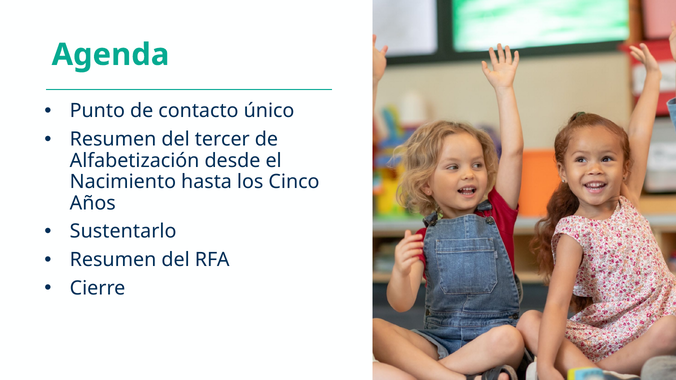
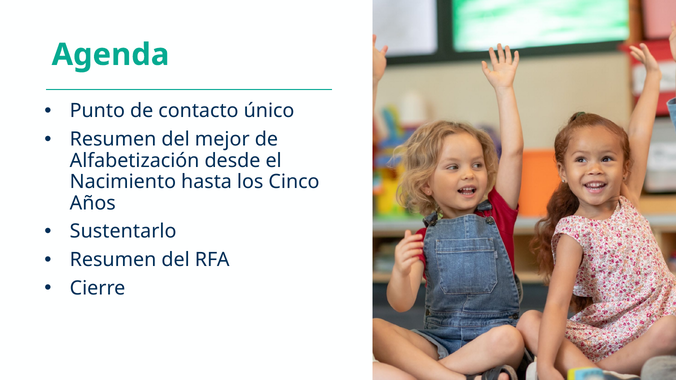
tercer: tercer -> mejor
